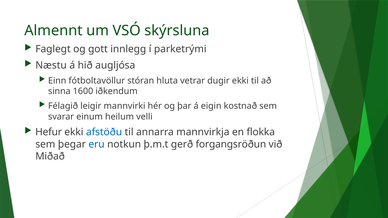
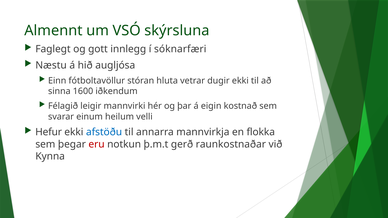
parketrými: parketrými -> sóknarfæri
eru colour: blue -> red
forgangsröðun: forgangsröðun -> raunkostnaðar
Miðað: Miðað -> Kynna
